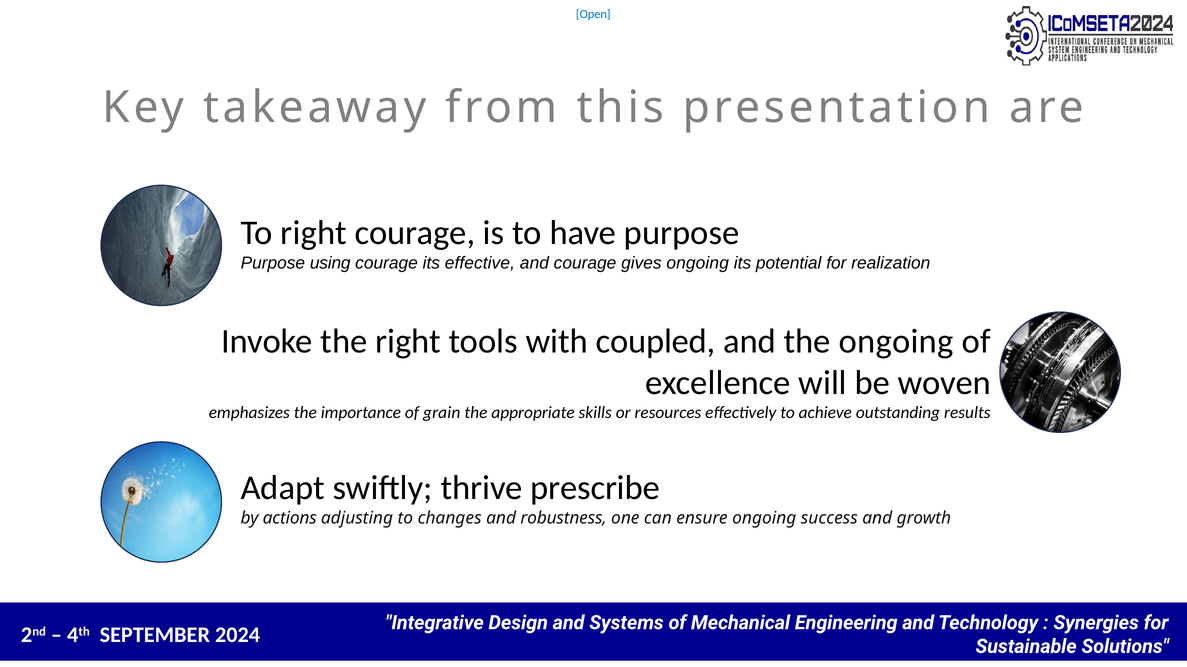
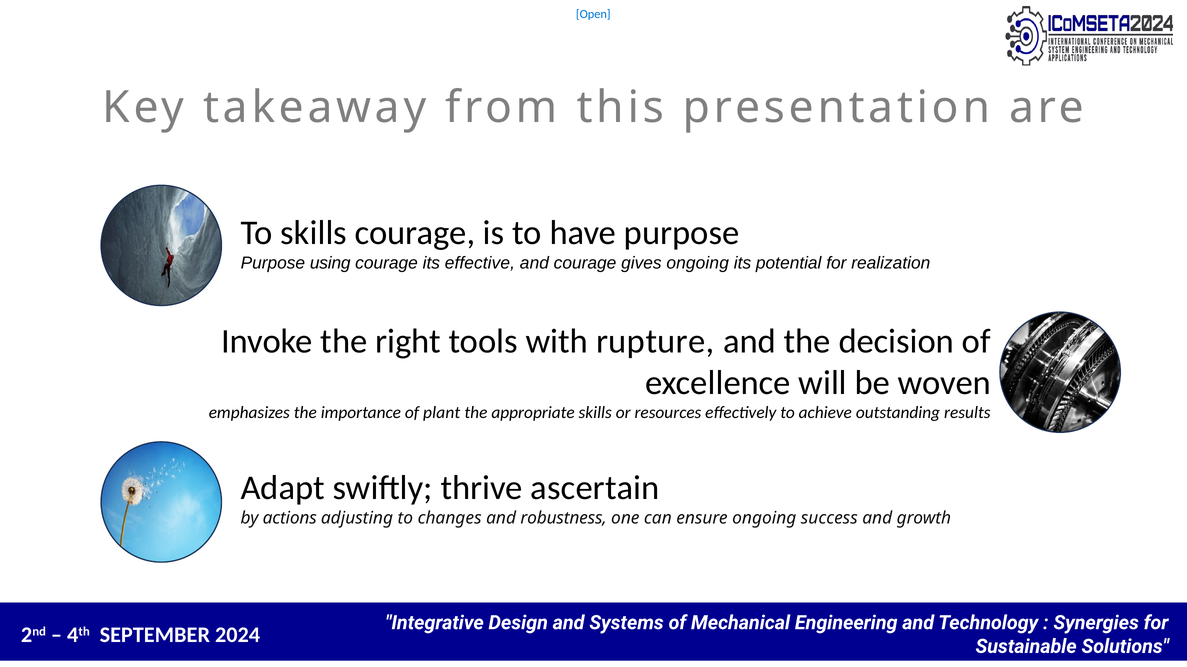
To right: right -> skills
coupled: coupled -> rupture
the ongoing: ongoing -> decision
grain: grain -> plant
prescribe: prescribe -> ascertain
